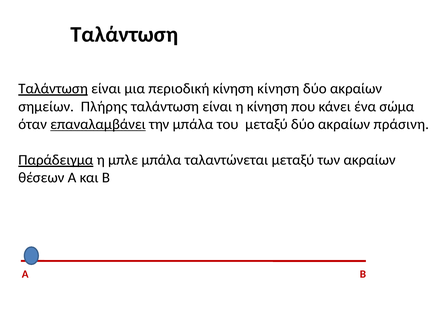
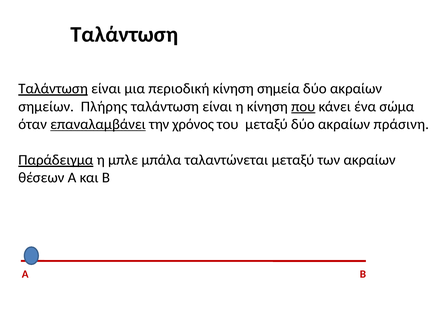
κίνηση κίνηση: κίνηση -> σημεία
που underline: none -> present
την μπάλα: μπάλα -> χρόνος
